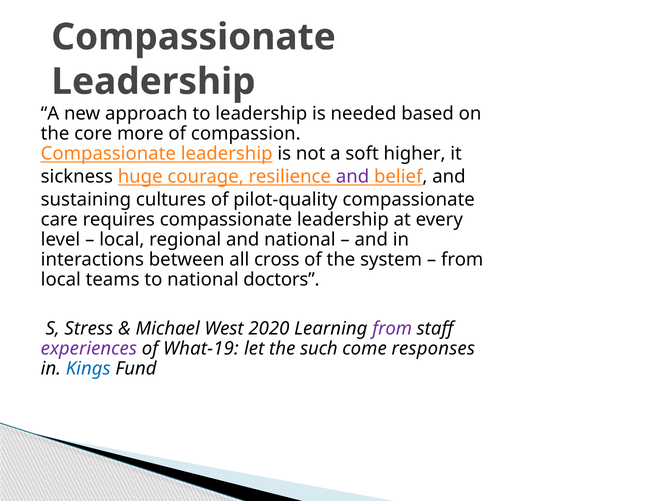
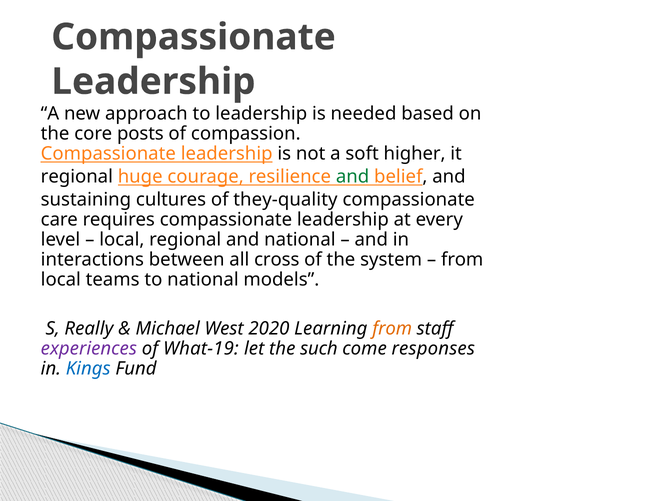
more: more -> posts
sickness at (77, 177): sickness -> regional
and at (353, 177) colour: purple -> green
pilot-quality: pilot-quality -> they-quality
doctors: doctors -> models
Stress: Stress -> Really
from at (392, 329) colour: purple -> orange
